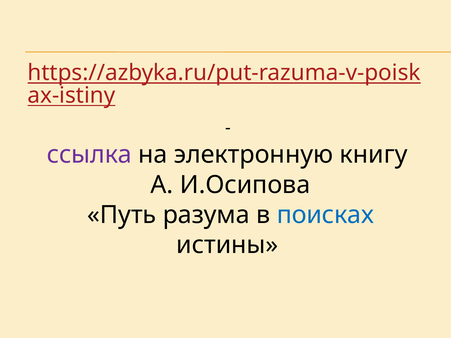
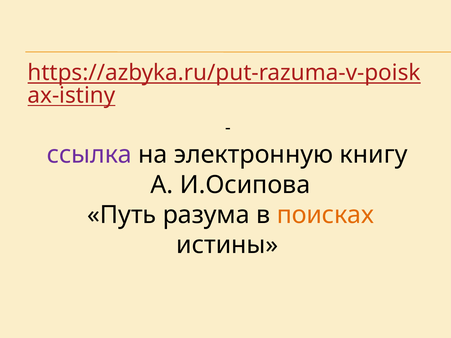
поисках colour: blue -> orange
